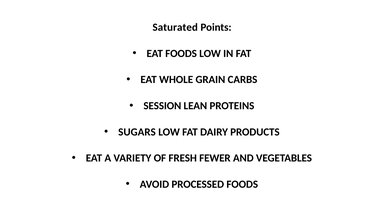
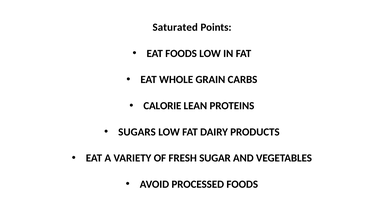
SESSION: SESSION -> CALORIE
FEWER: FEWER -> SUGAR
